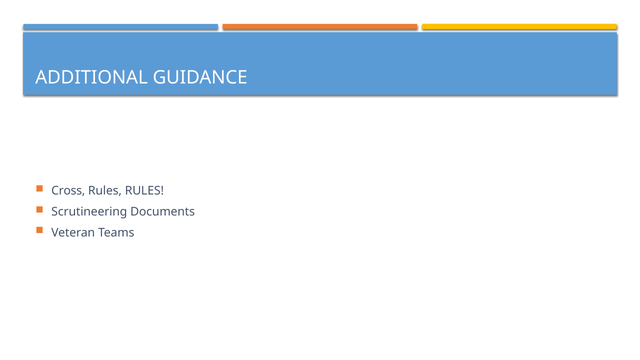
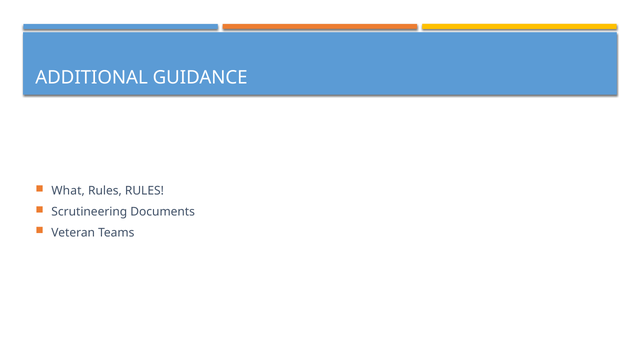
Cross: Cross -> What
